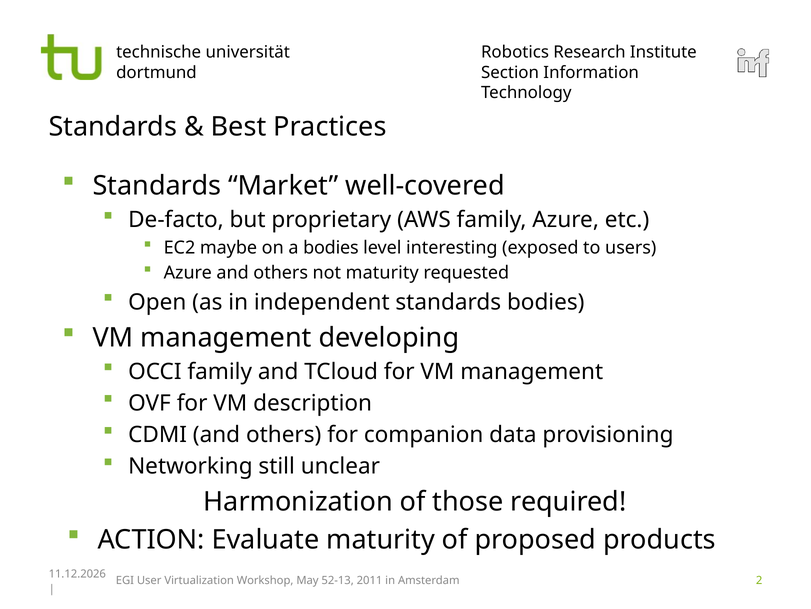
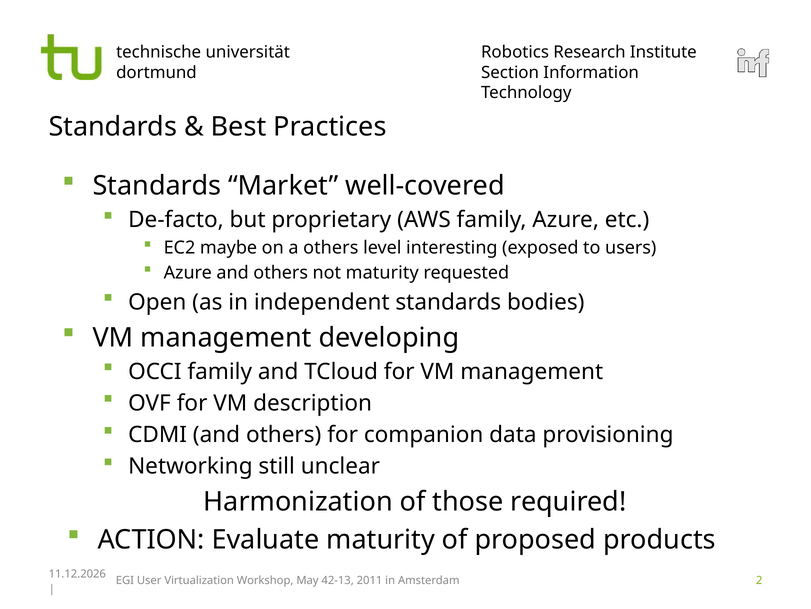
a bodies: bodies -> others
52-13: 52-13 -> 42-13
